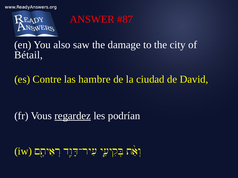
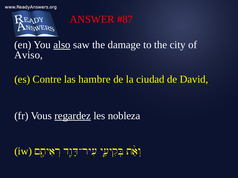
also underline: none -> present
Bétail: Bétail -> Aviso
podrían: podrían -> nobleza
